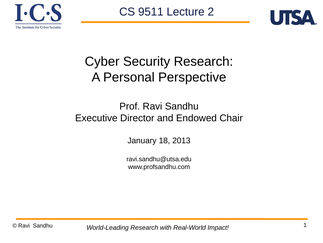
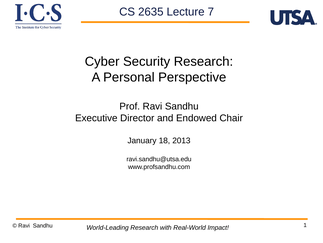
9511: 9511 -> 2635
2: 2 -> 7
